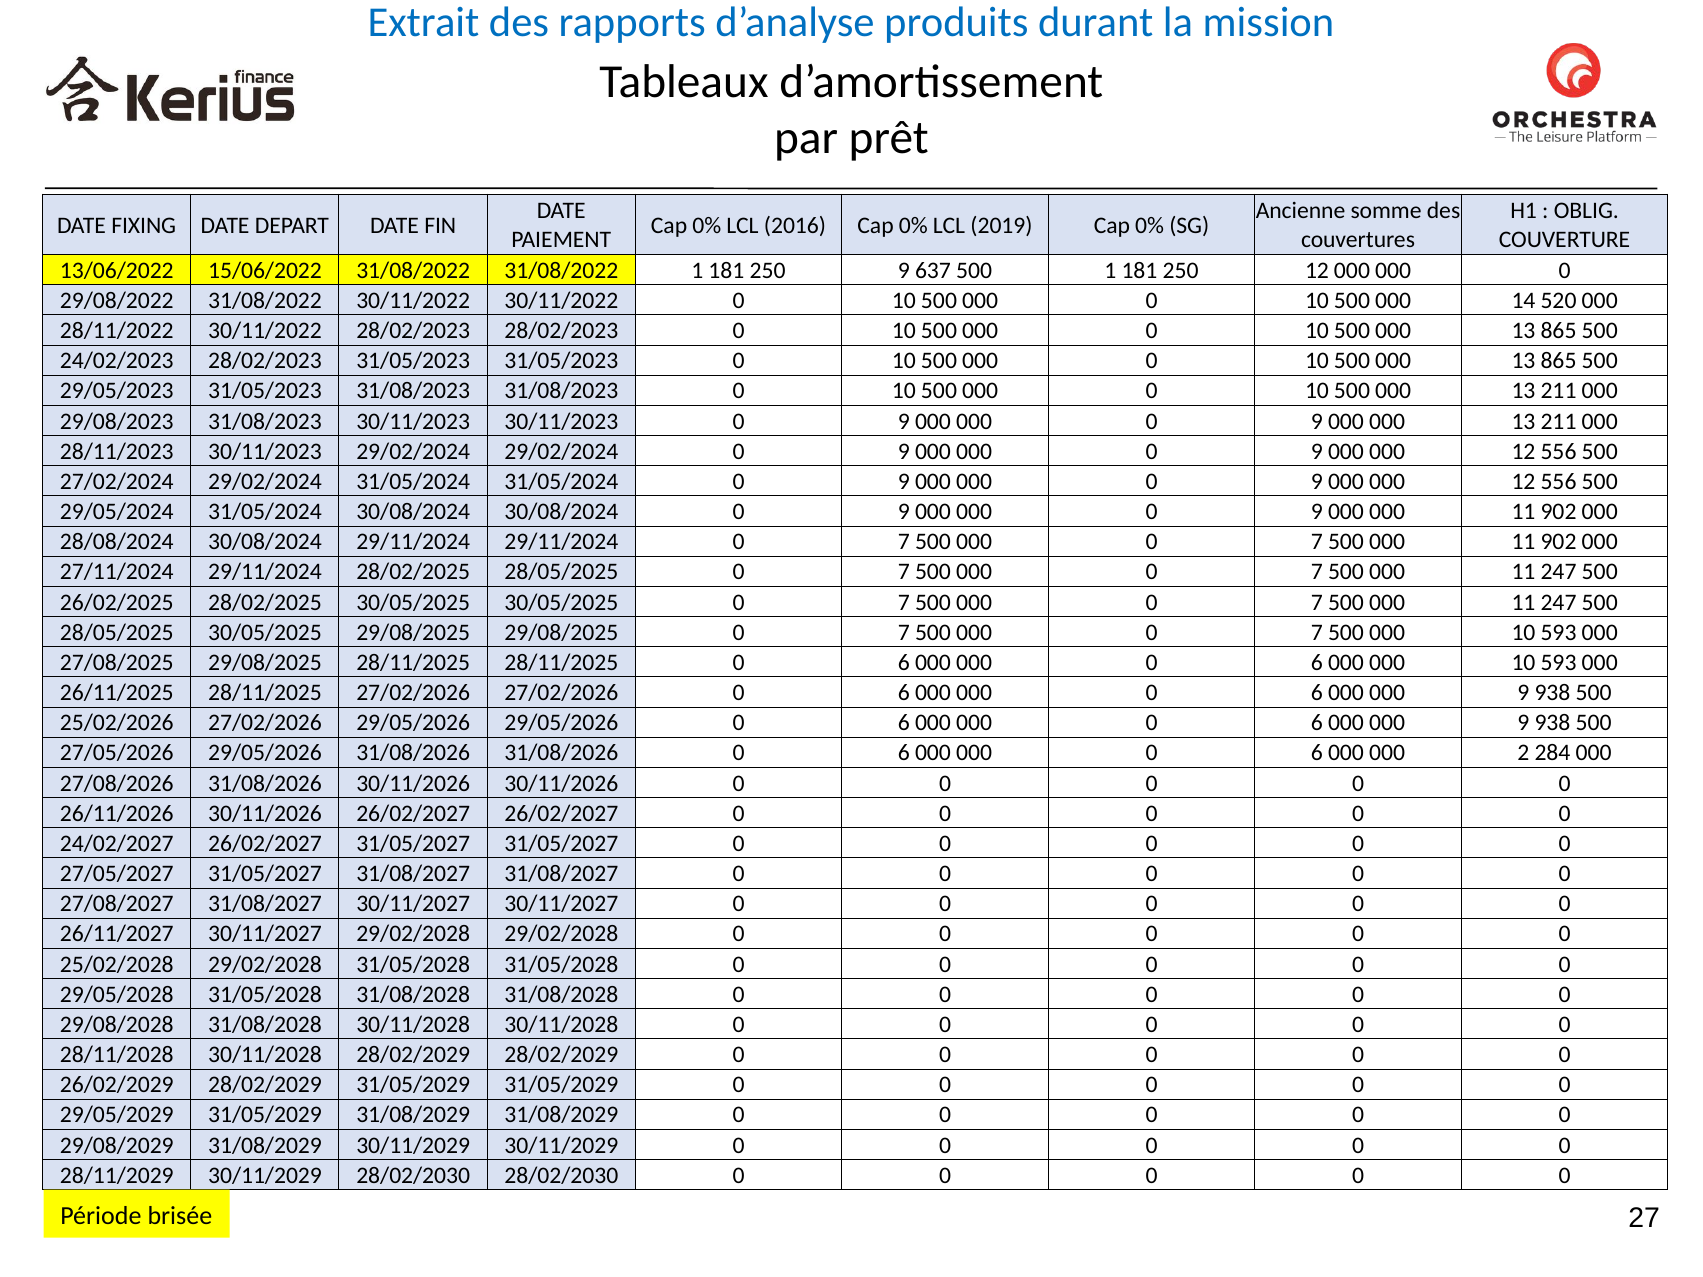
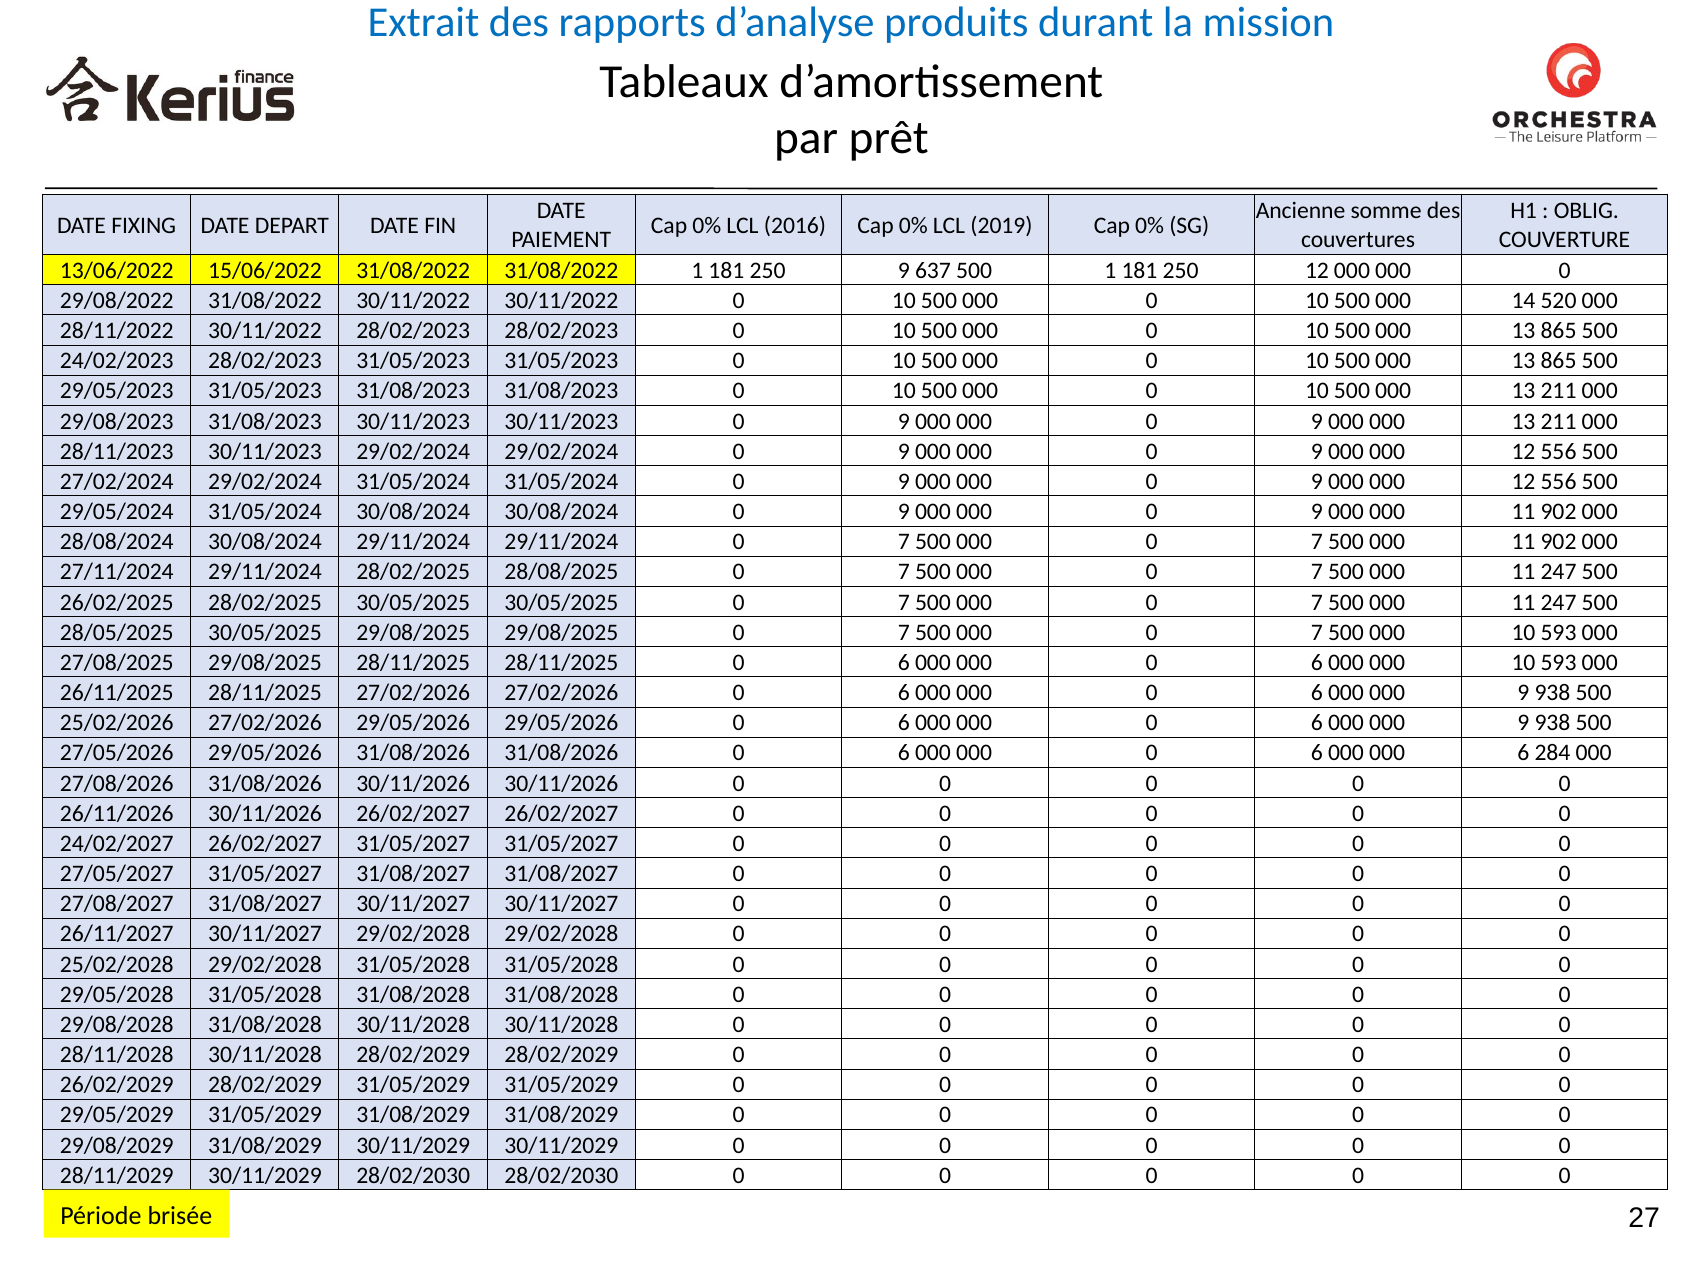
28/02/2025 28/05/2025: 28/05/2025 -> 28/08/2025
000 2: 2 -> 6
